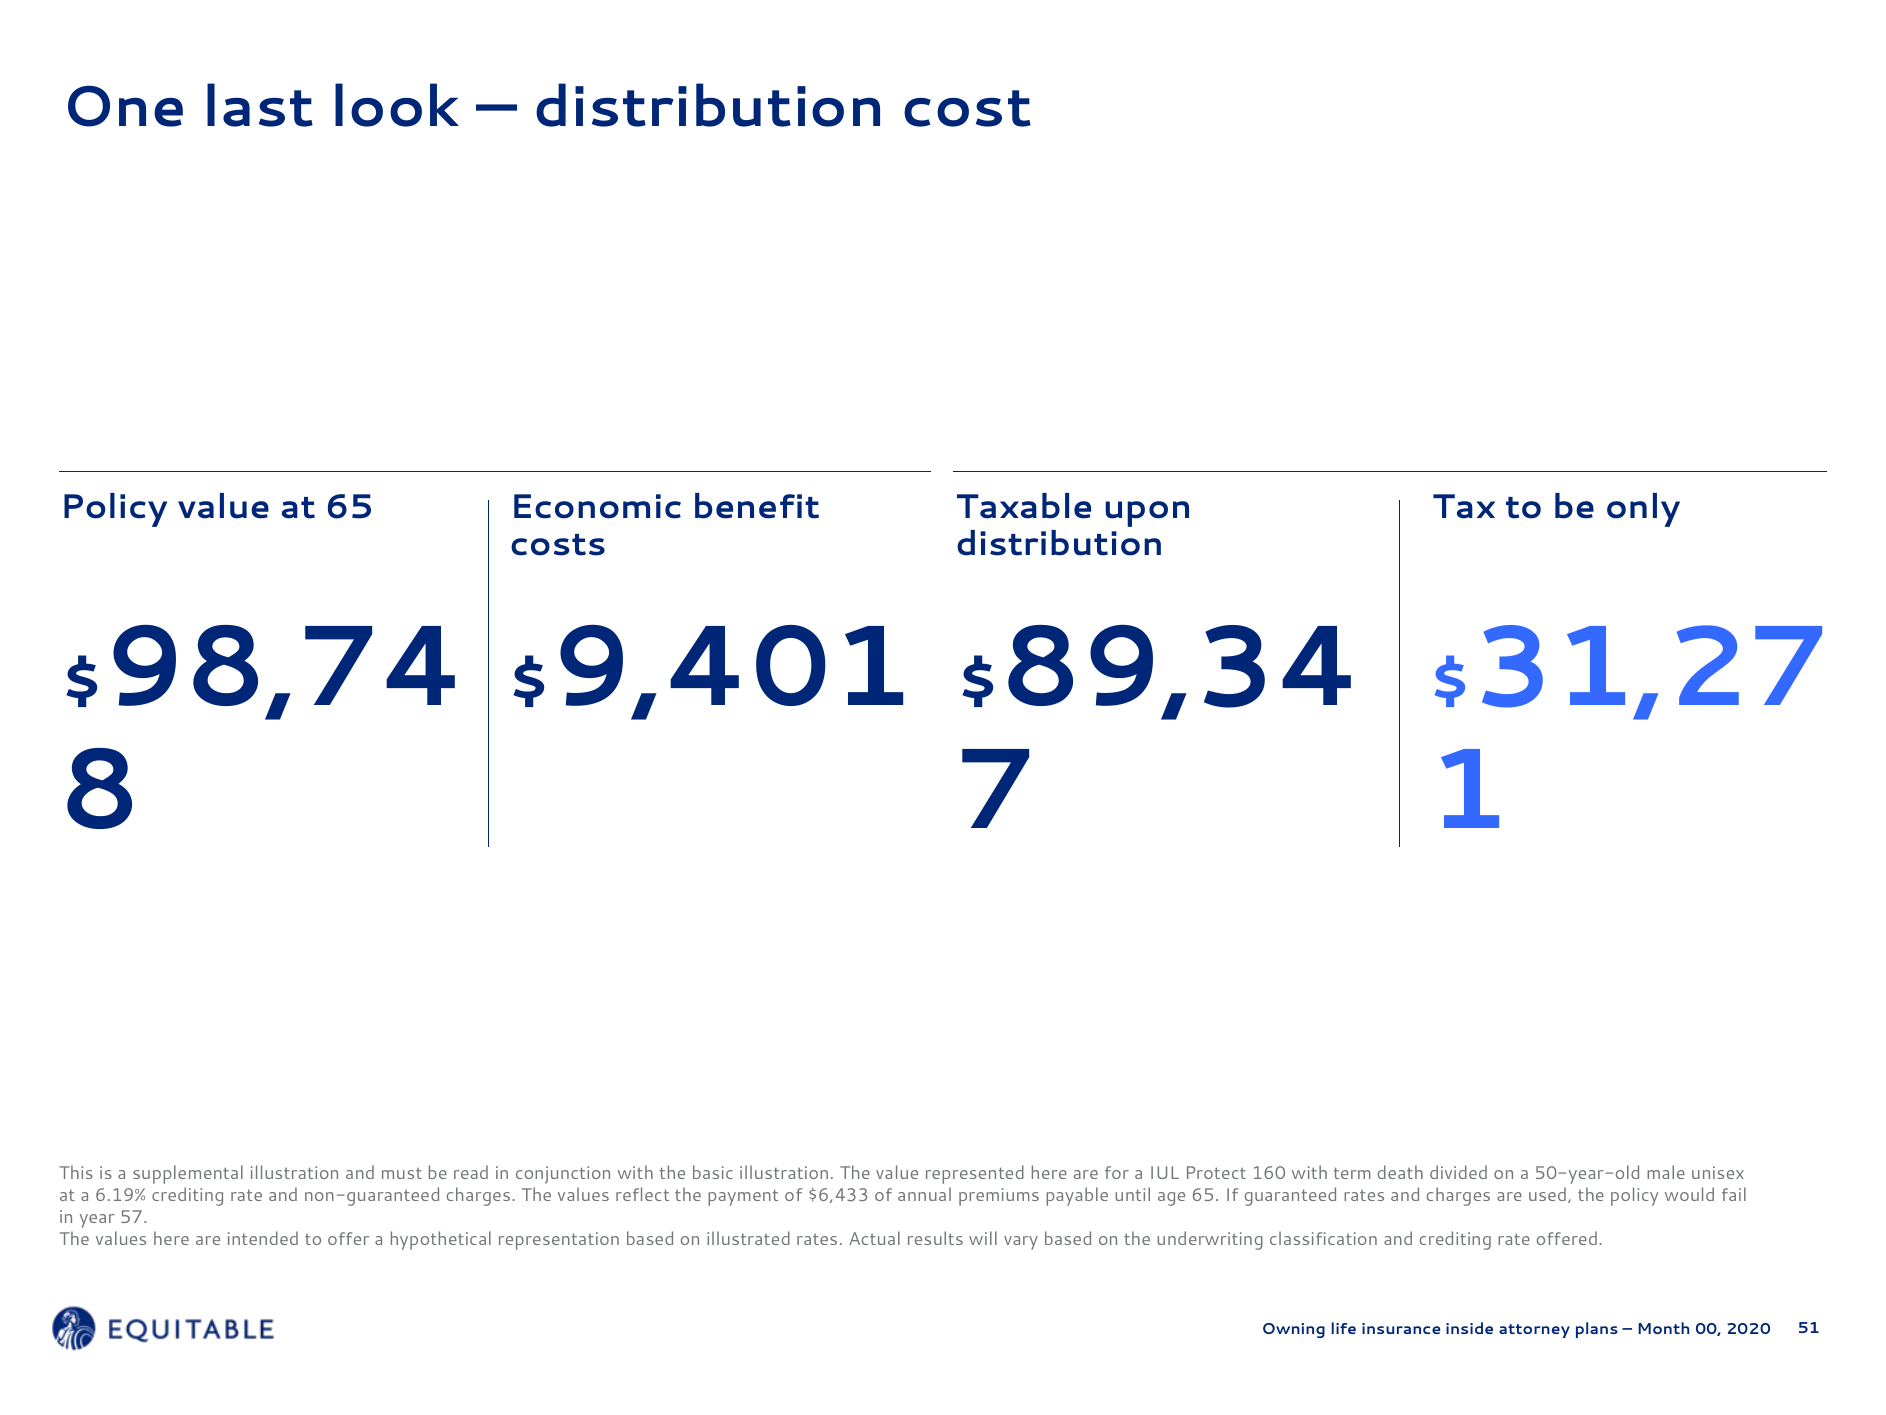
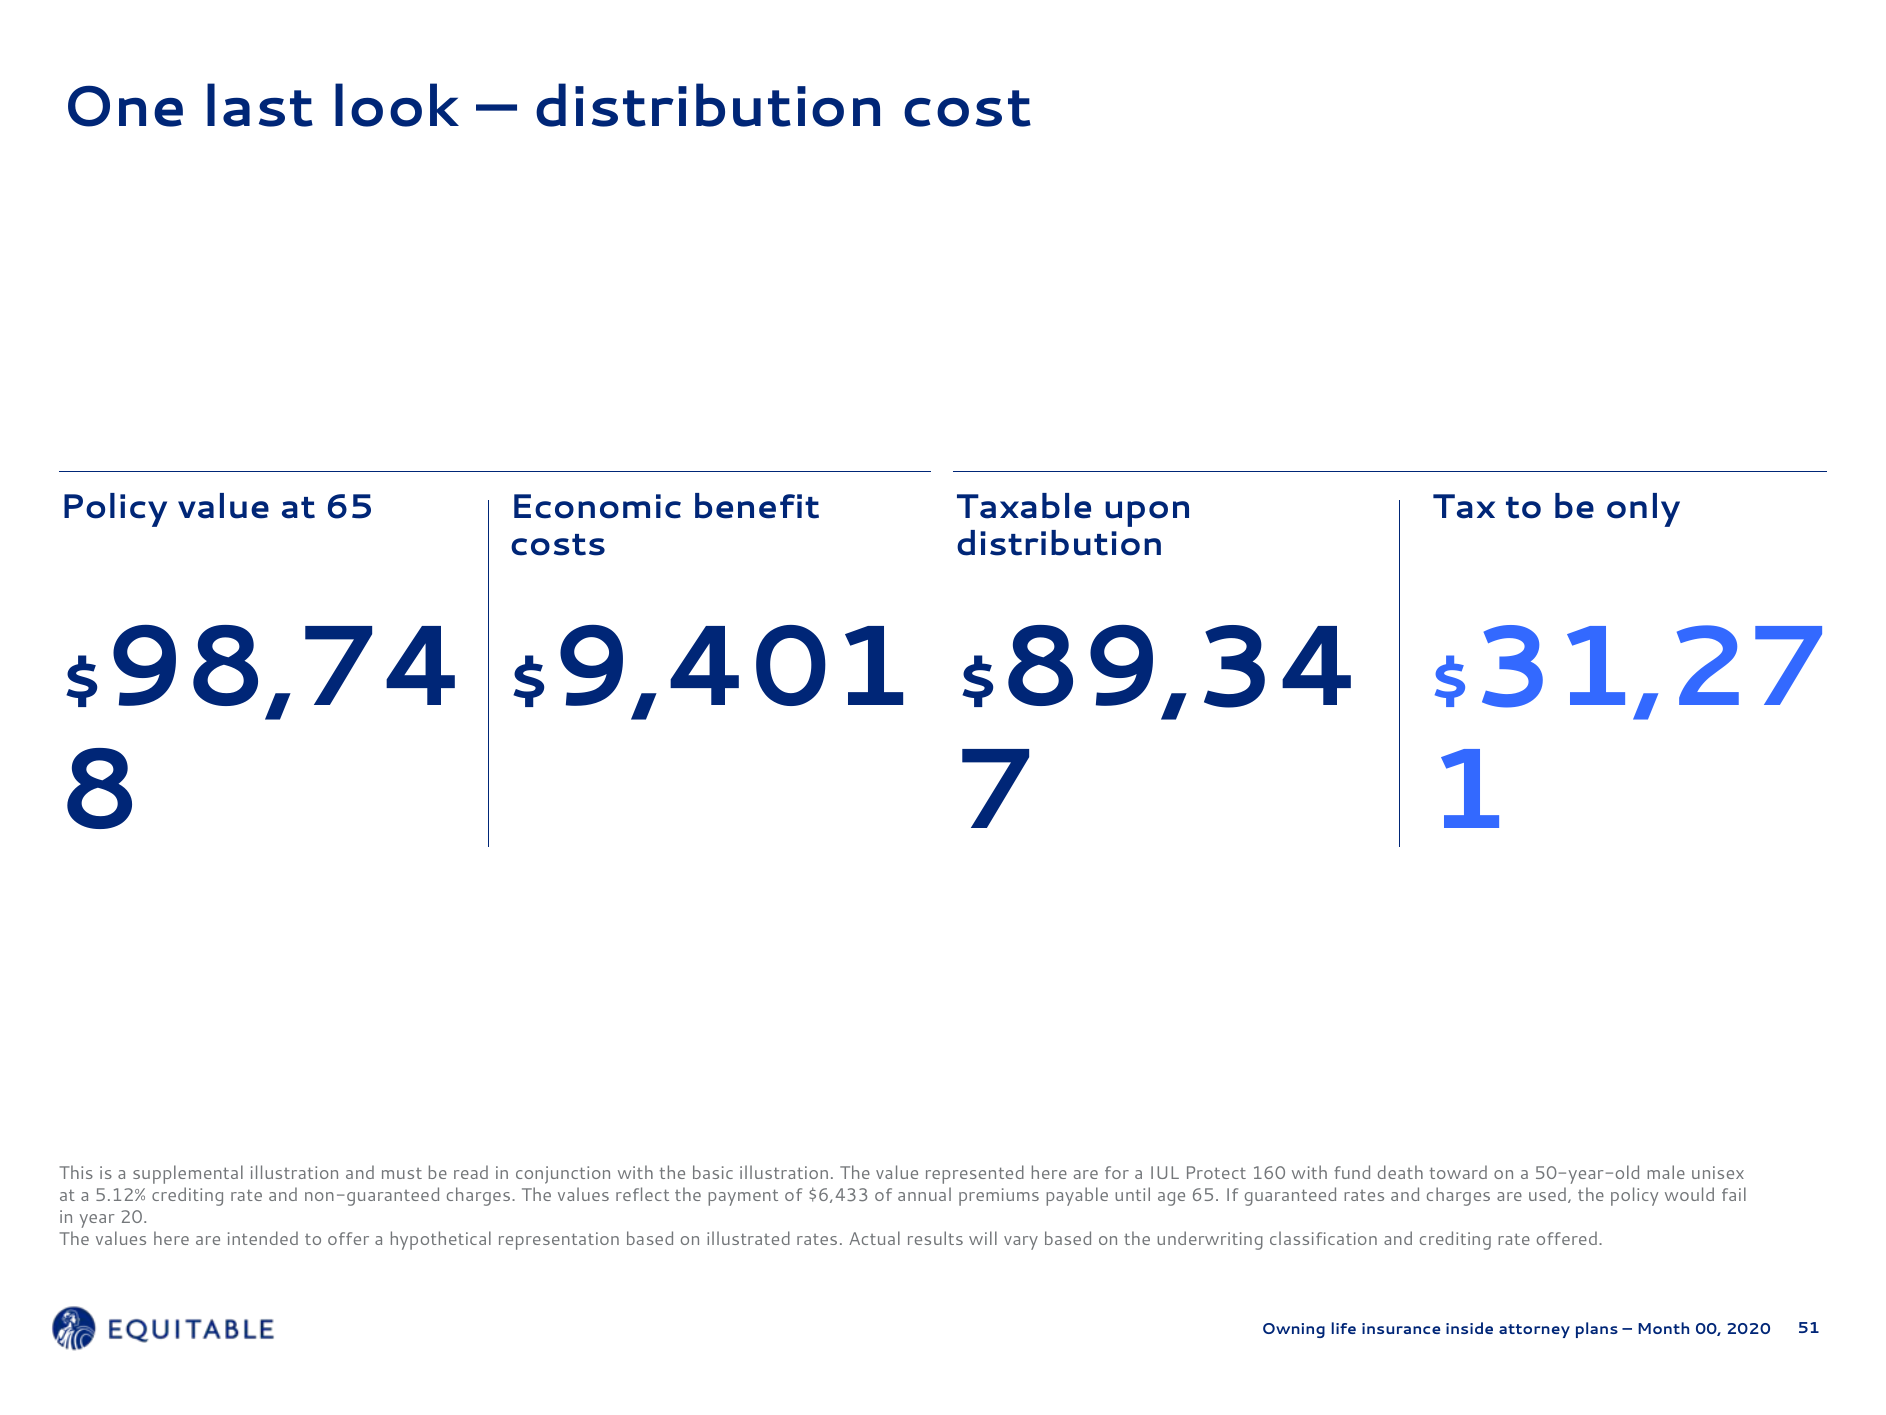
term: term -> fund
divided: divided -> toward
6.19%: 6.19% -> 5.12%
57: 57 -> 20
